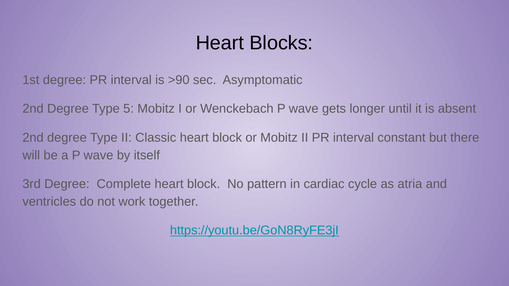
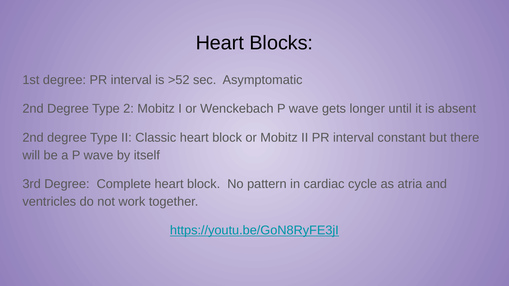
>90: >90 -> >52
5: 5 -> 2
